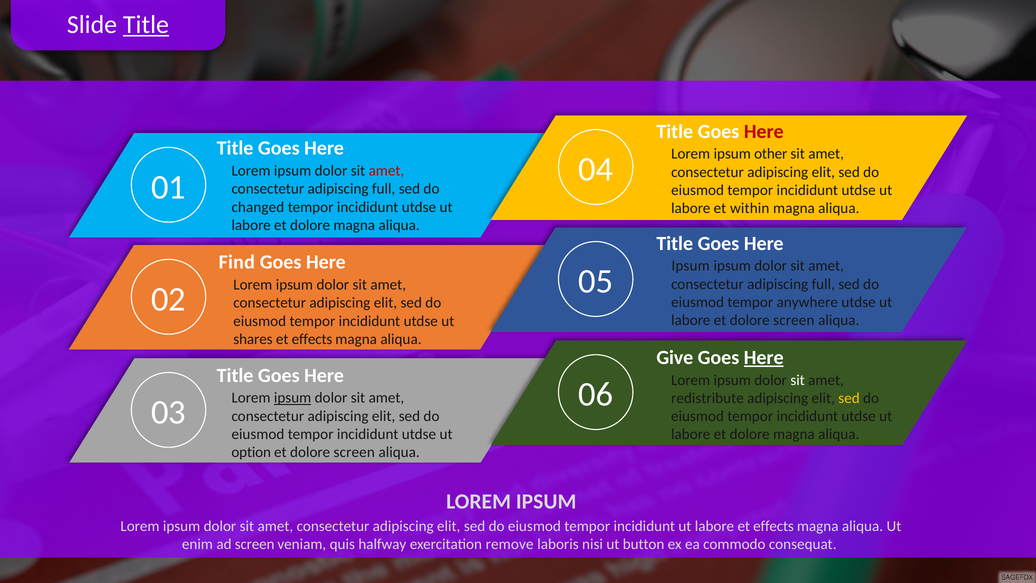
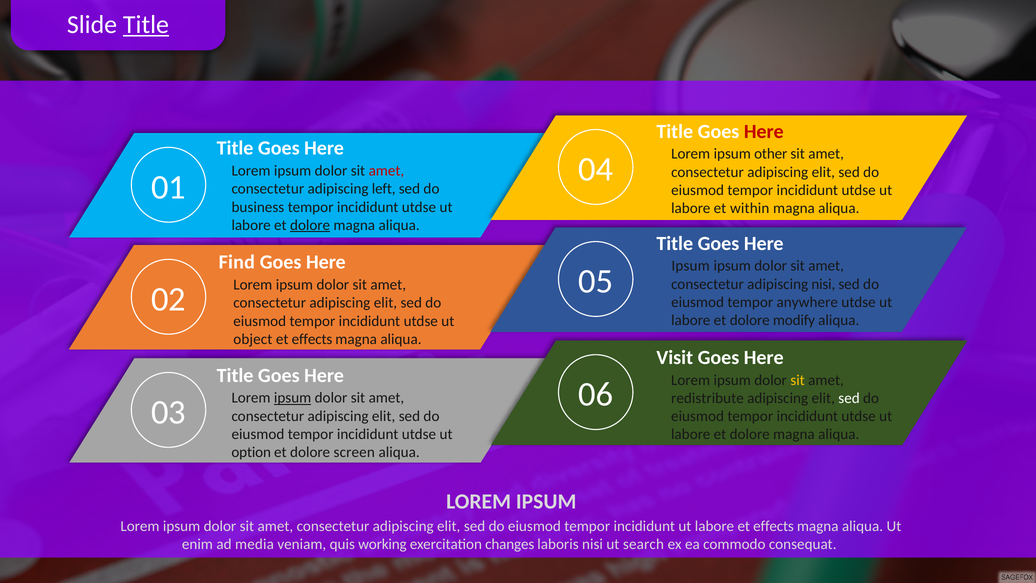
full at (384, 189): full -> left
changed: changed -> business
dolore at (310, 225) underline: none -> present
full at (823, 284): full -> nisi
labore et dolore screen: screen -> modify
shares: shares -> object
Give: Give -> Visit
Here at (764, 358) underline: present -> none
sit at (798, 380) colour: white -> yellow
sed at (849, 398) colour: yellow -> white
ad screen: screen -> media
halfway: halfway -> working
remove: remove -> changes
button: button -> search
